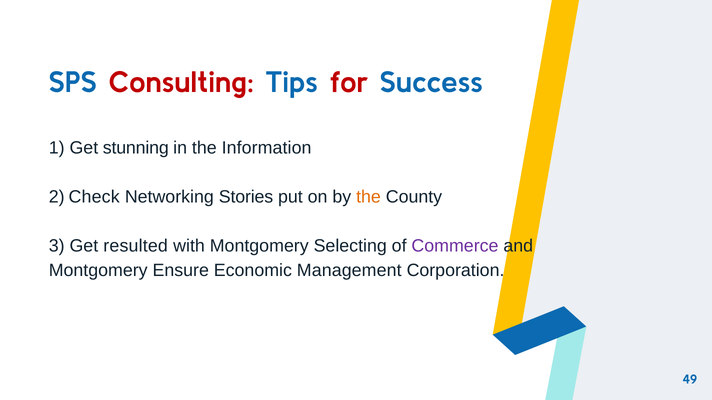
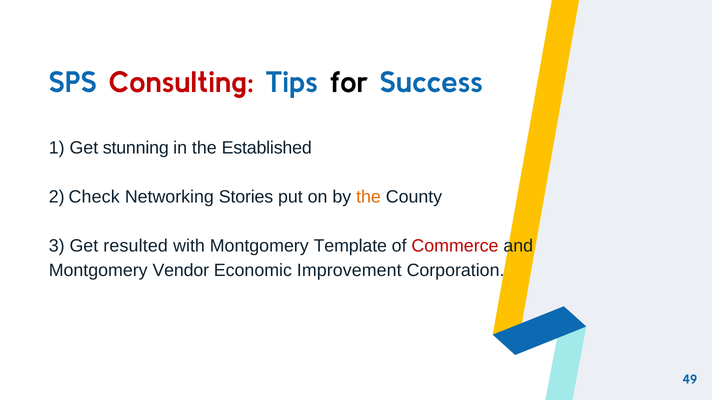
for colour: red -> black
Information: Information -> Established
Selecting: Selecting -> Template
Commerce colour: purple -> red
Ensure: Ensure -> Vendor
Management: Management -> Improvement
